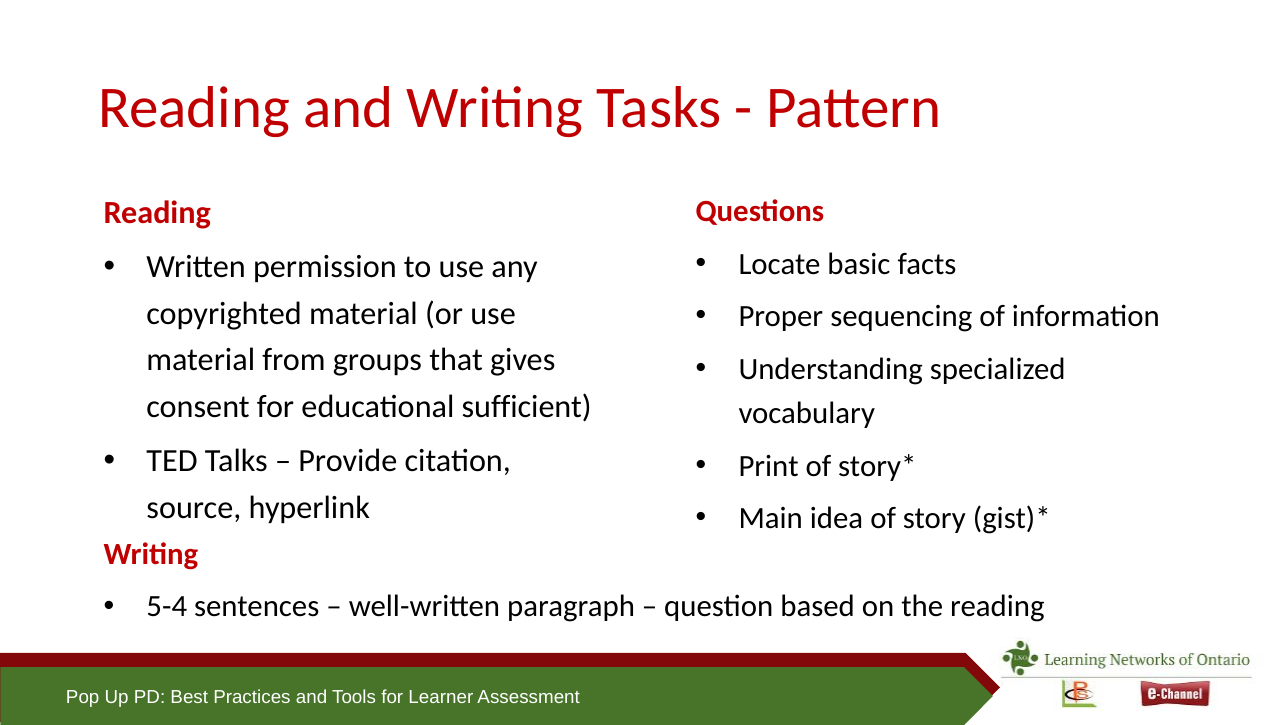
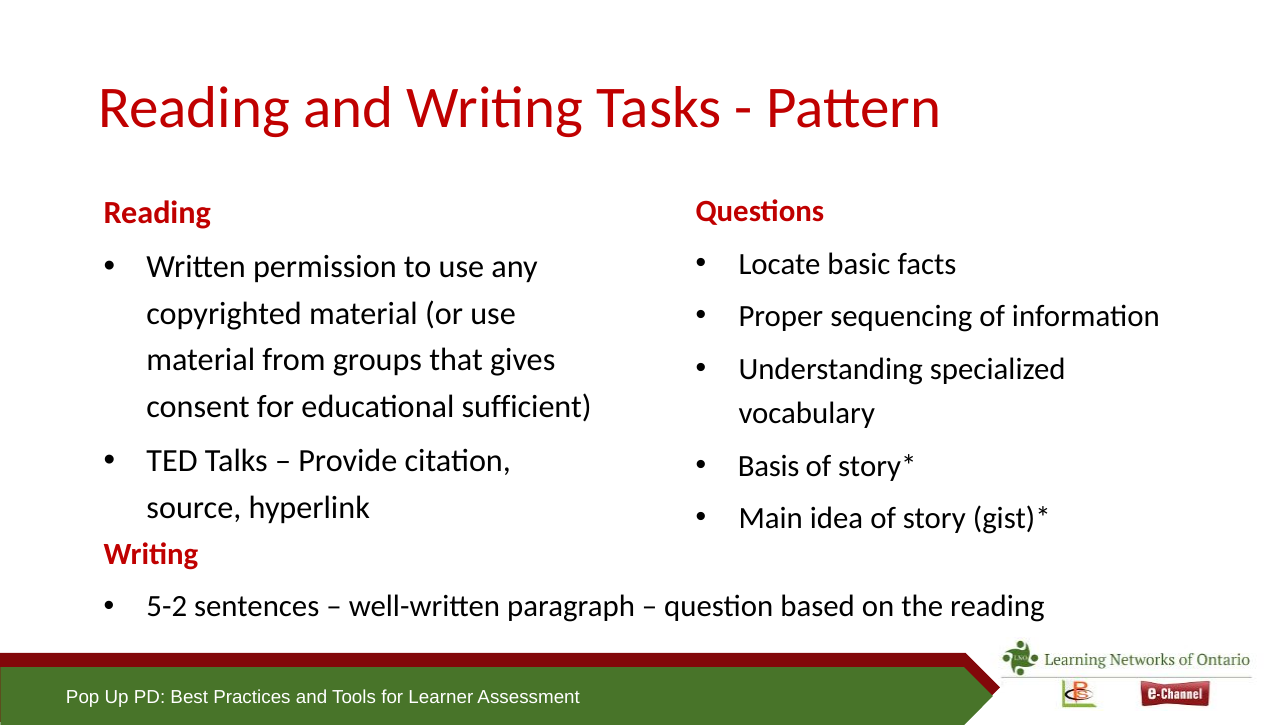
Print: Print -> Basis
5-4: 5-4 -> 5-2
